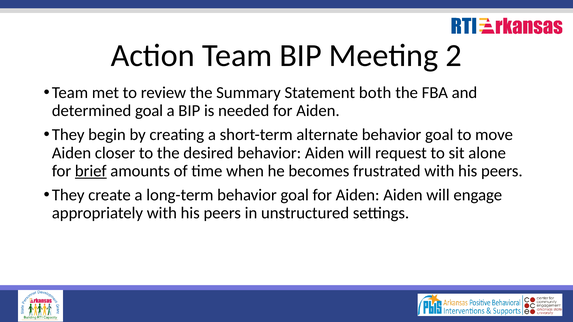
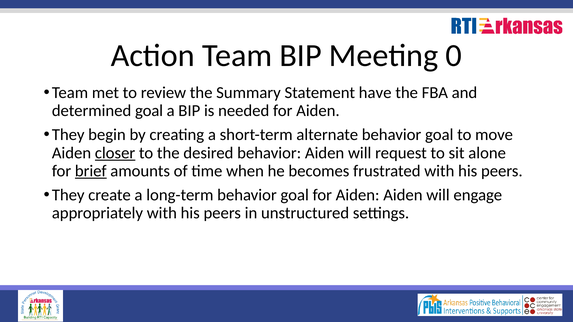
2: 2 -> 0
both: both -> have
closer underline: none -> present
